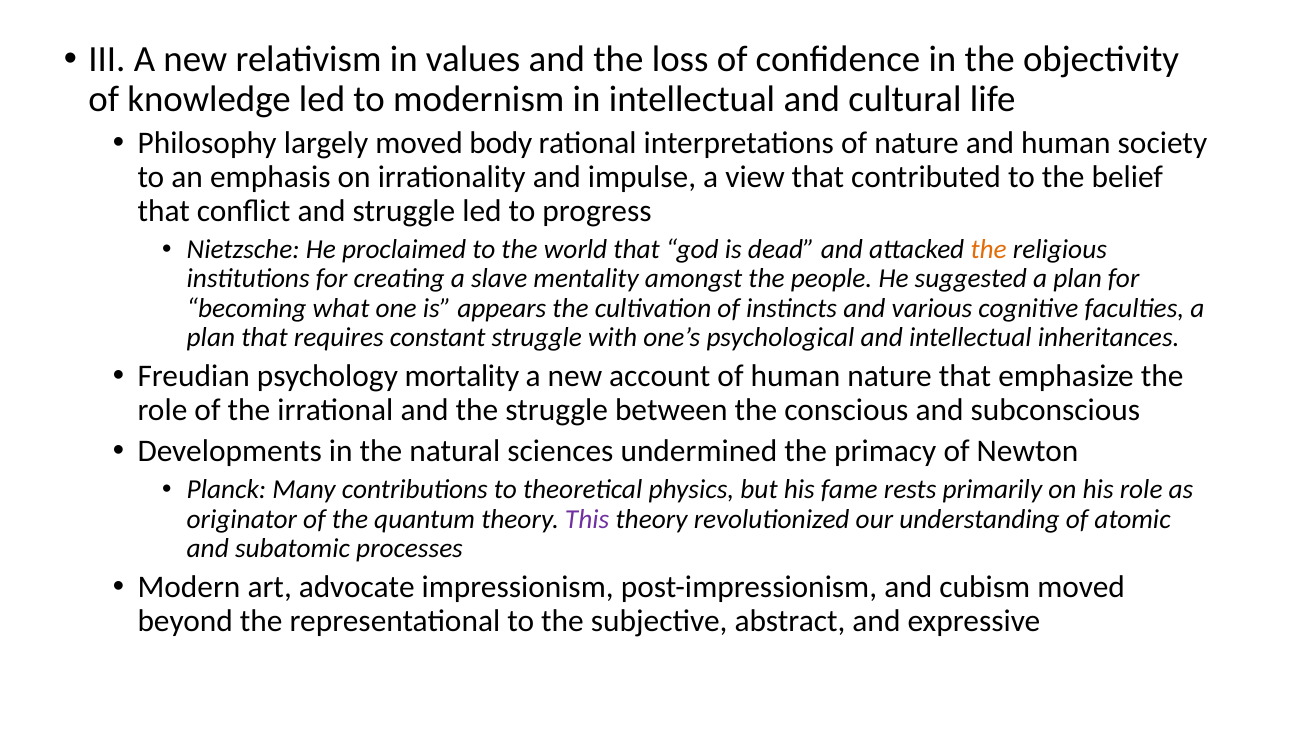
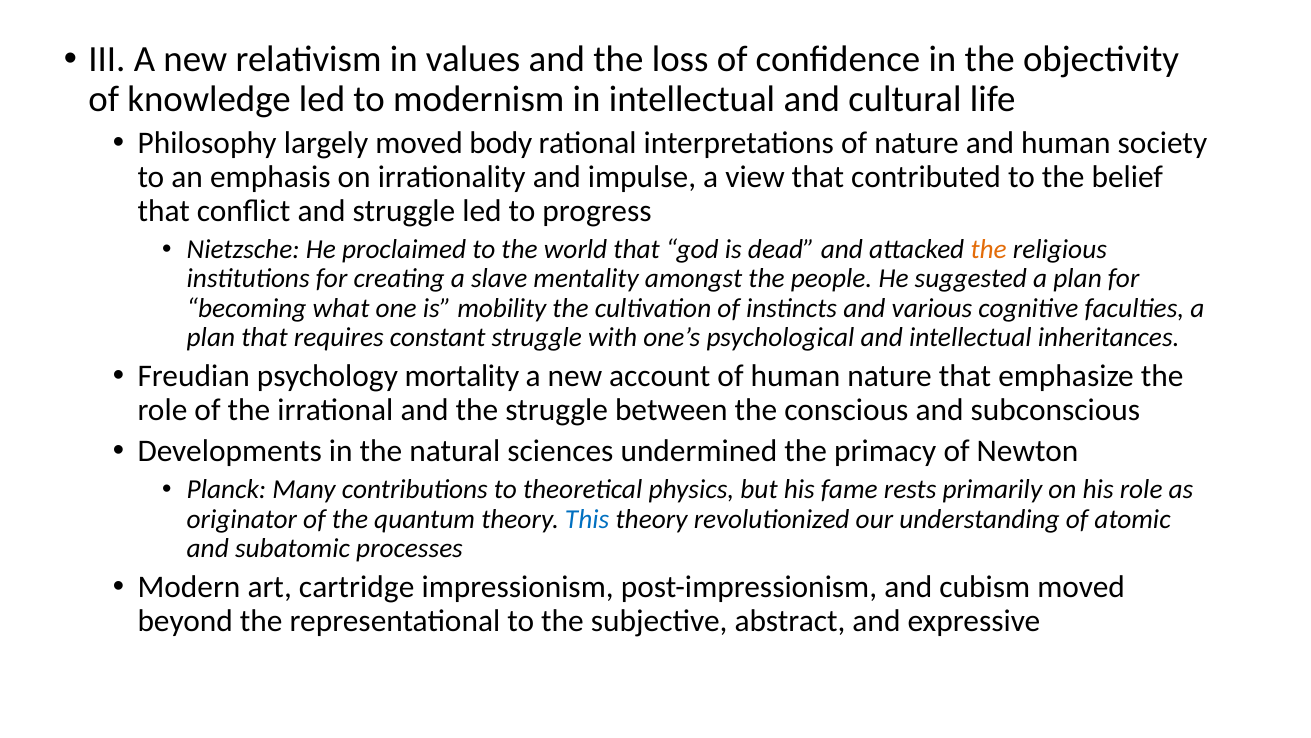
appears: appears -> mobility
This colour: purple -> blue
advocate: advocate -> cartridge
